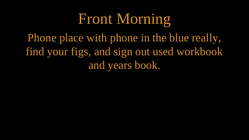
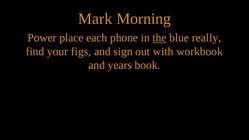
Front: Front -> Mark
Phone at (42, 38): Phone -> Power
with: with -> each
the underline: none -> present
used: used -> with
